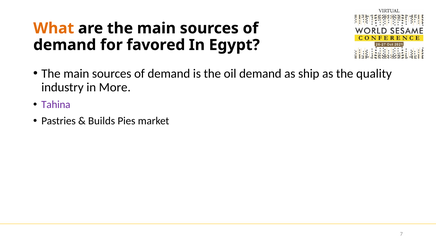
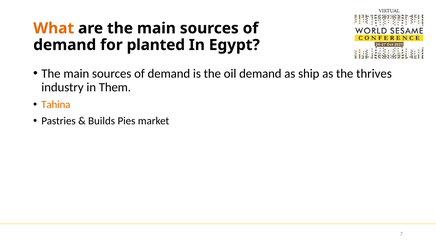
favored: favored -> planted
quality: quality -> thrives
More: More -> Them
Tahina colour: purple -> orange
